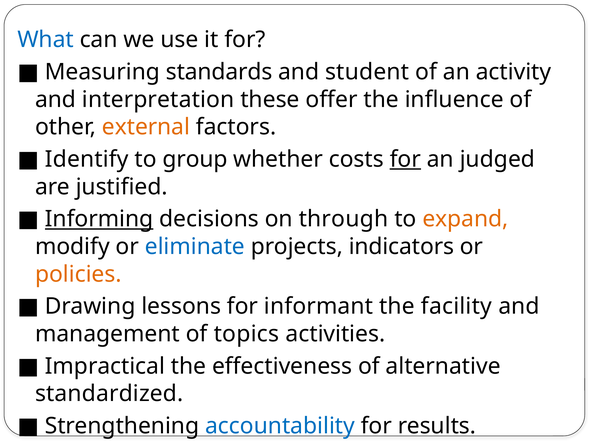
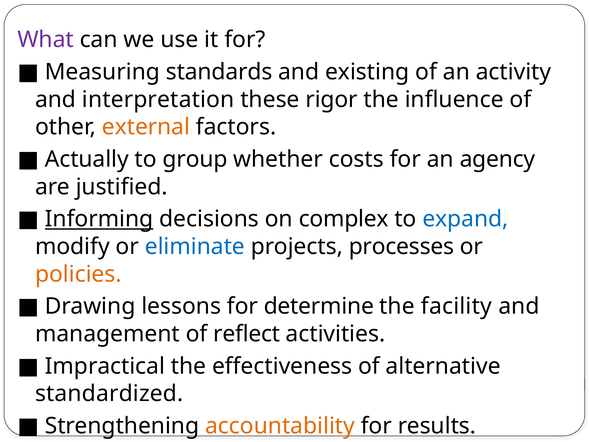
What colour: blue -> purple
student: student -> existing
offer: offer -> rigor
Identify: Identify -> Actually
for at (405, 159) underline: present -> none
judged: judged -> agency
through: through -> complex
expand colour: orange -> blue
indicators: indicators -> processes
informant: informant -> determine
topics: topics -> reflect
accountability colour: blue -> orange
